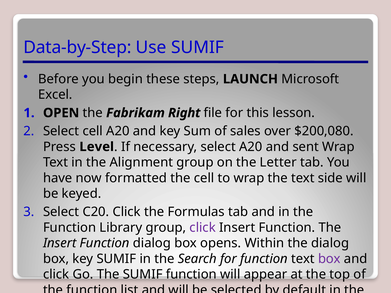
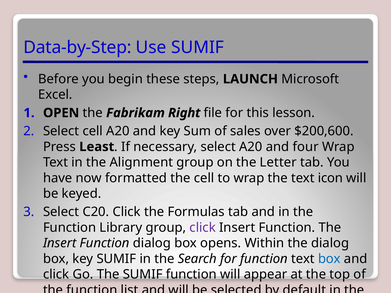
$200,080: $200,080 -> $200,600
Level: Level -> Least
sent: sent -> four
side: side -> icon
box at (329, 259) colour: purple -> blue
